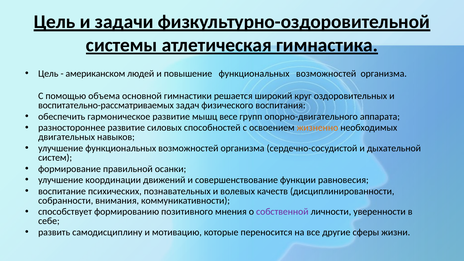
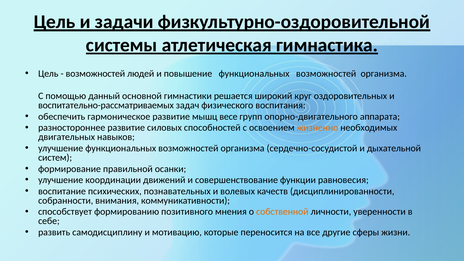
американском at (95, 74): американском -> возможностей
объема: объема -> данный
собственной colour: purple -> orange
